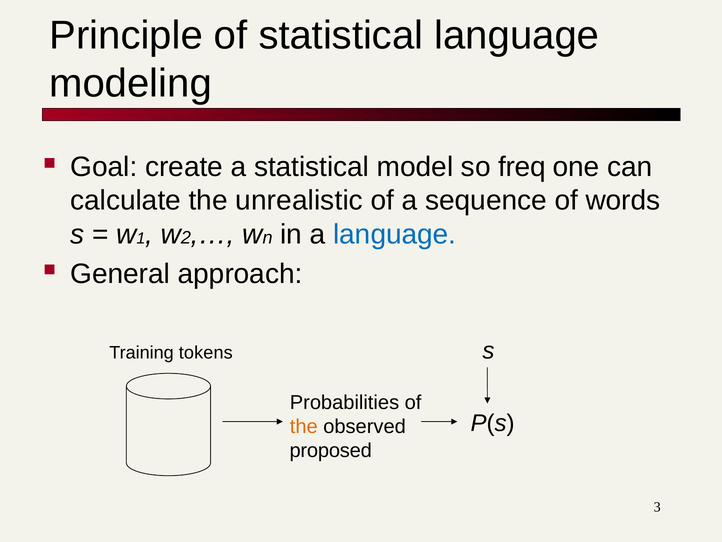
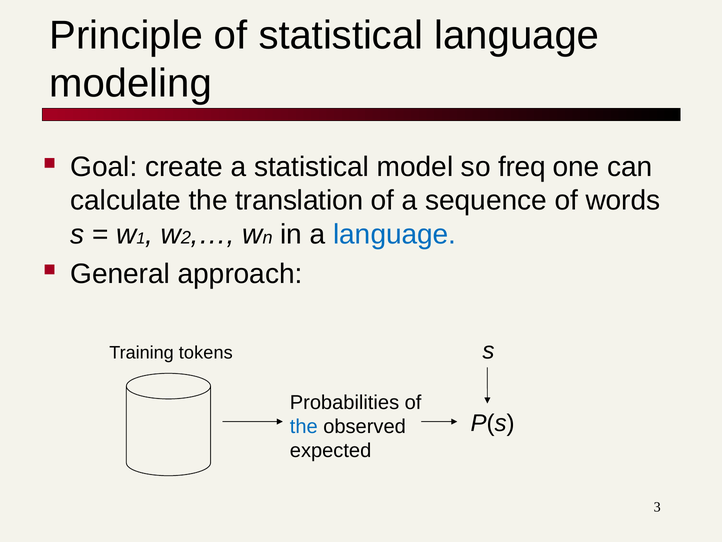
unrealistic: unrealistic -> translation
the at (304, 426) colour: orange -> blue
proposed: proposed -> expected
